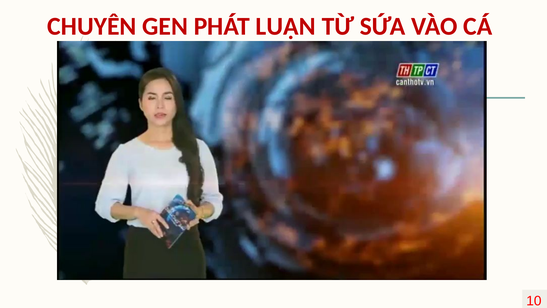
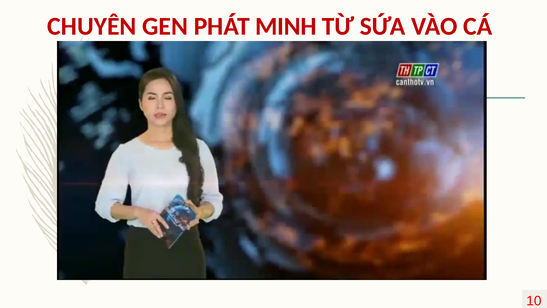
LUẬN: LUẬN -> MINH
